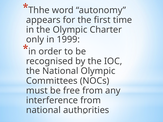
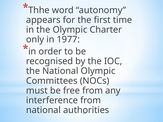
1999: 1999 -> 1977
